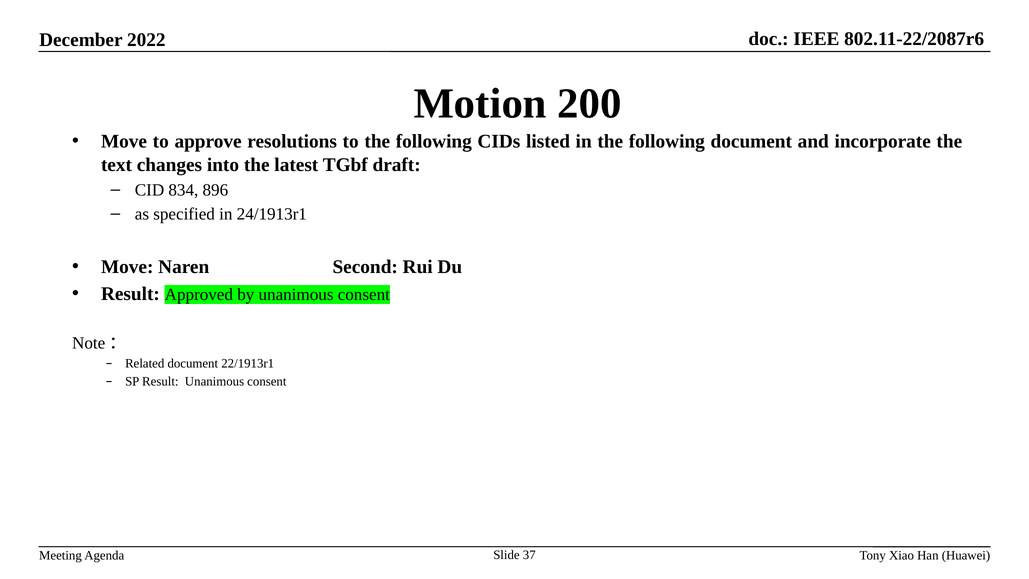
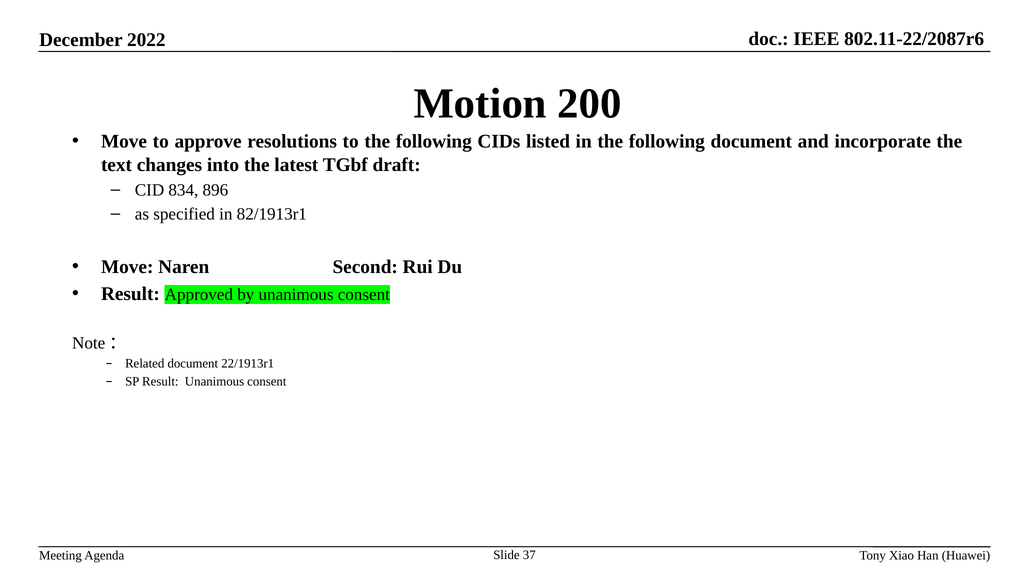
24/1913r1: 24/1913r1 -> 82/1913r1
